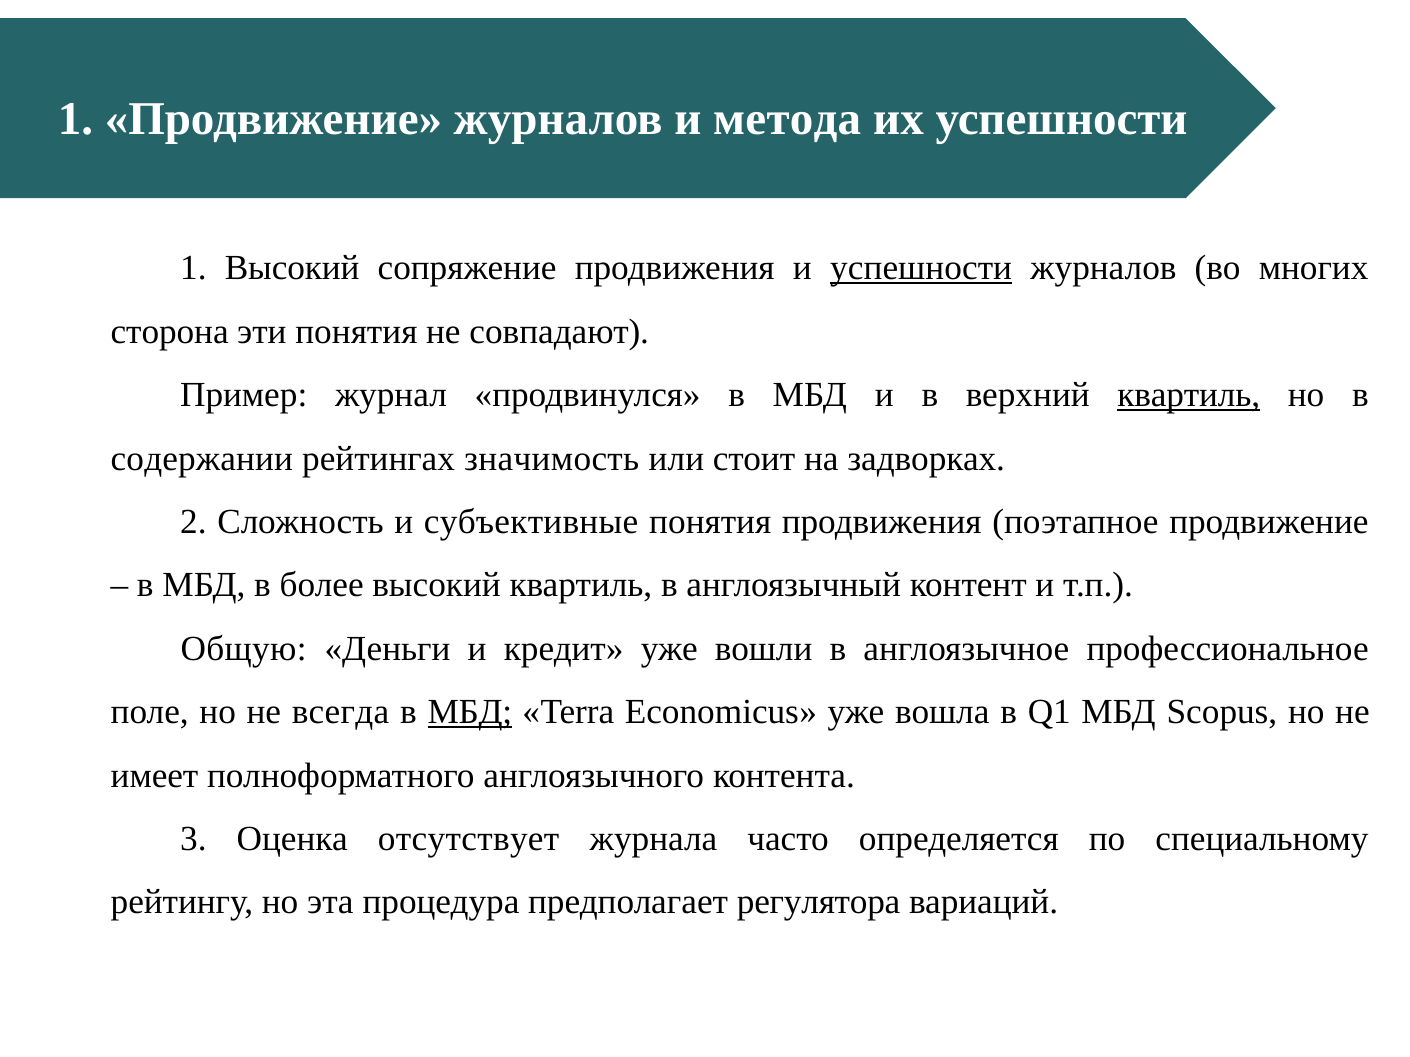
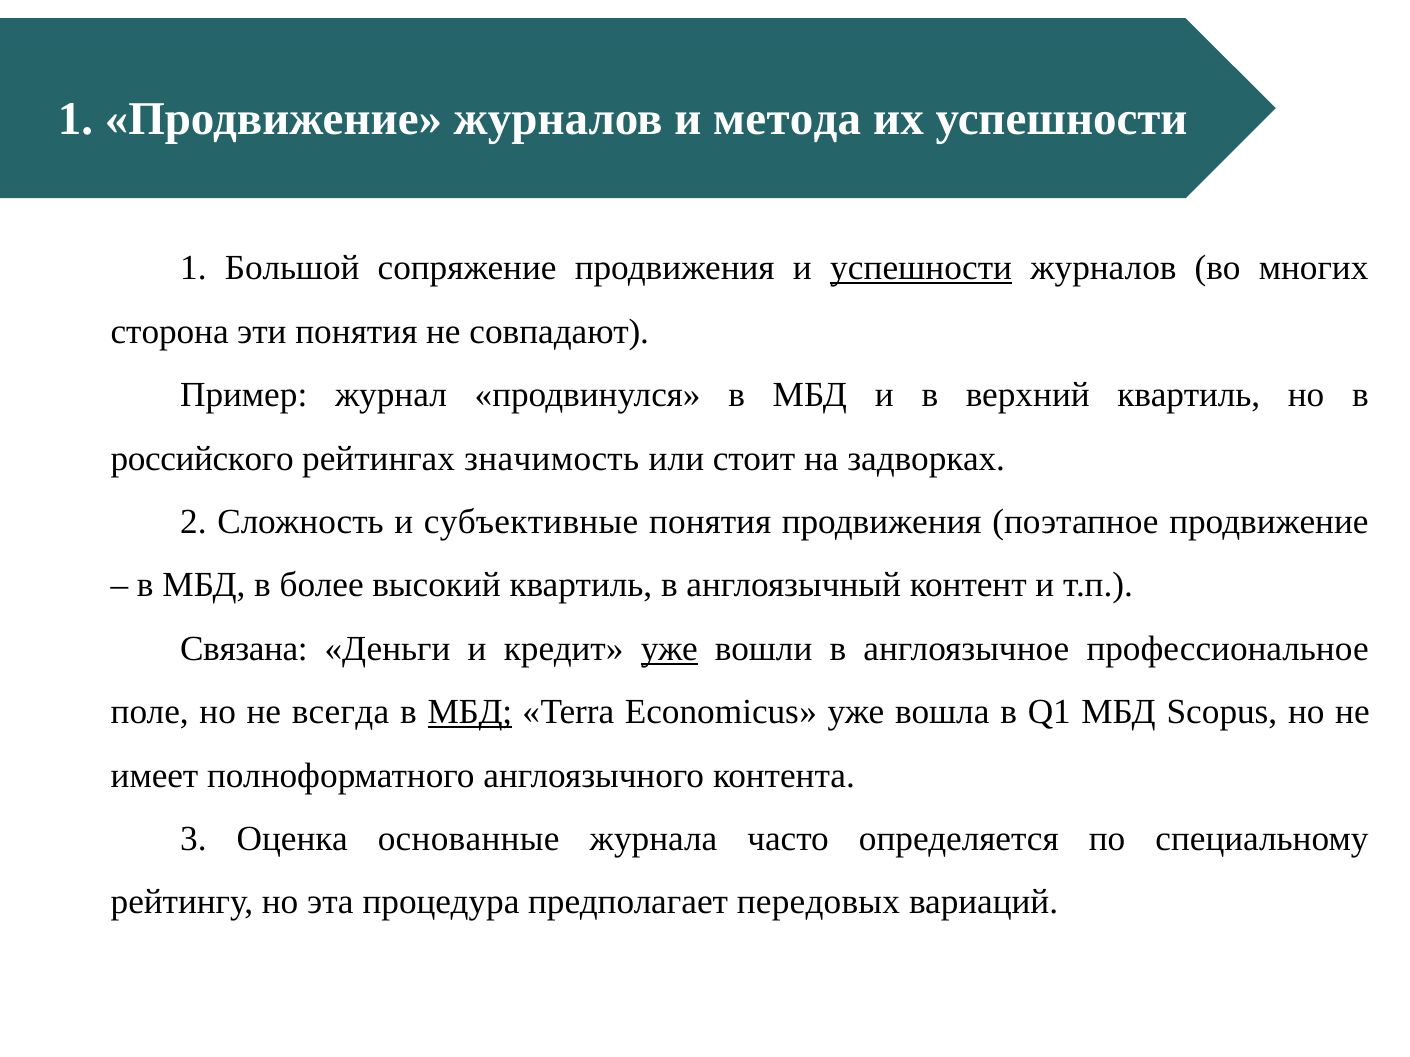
1 Высокий: Высокий -> Большой
квартиль at (1189, 395) underline: present -> none
содержании: содержании -> российского
Общую: Общую -> Связана
уже at (669, 649) underline: none -> present
отсутствует: отсутствует -> основанные
регулятора: регулятора -> передовых
